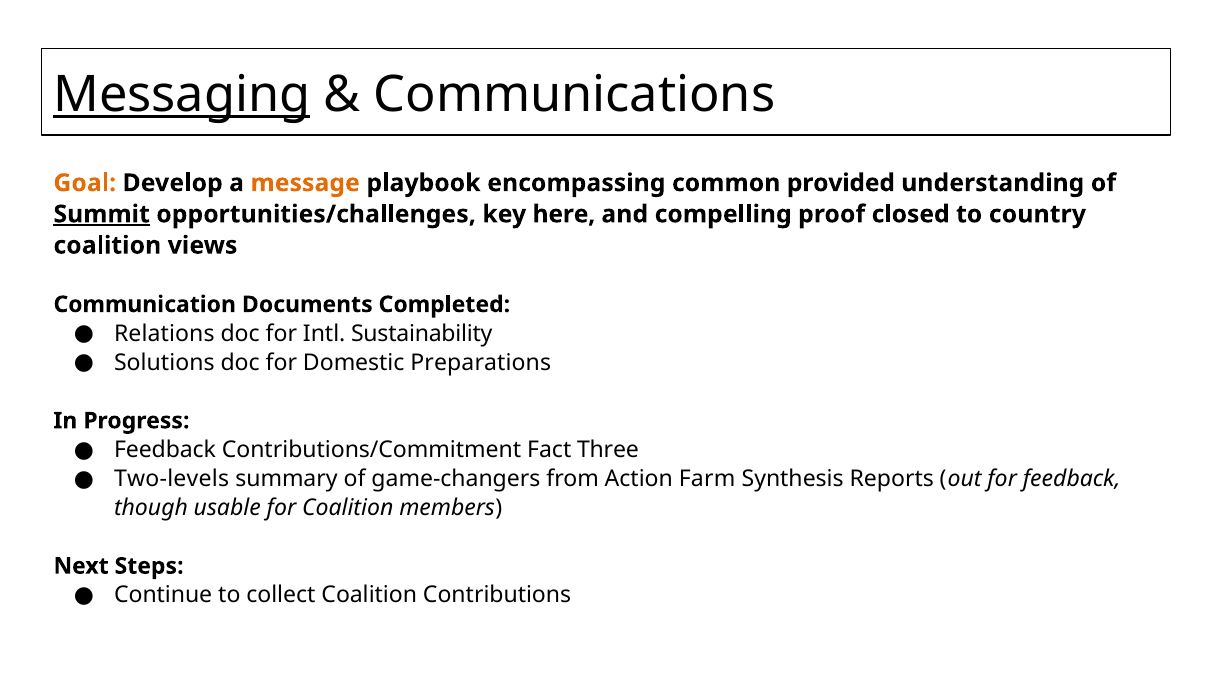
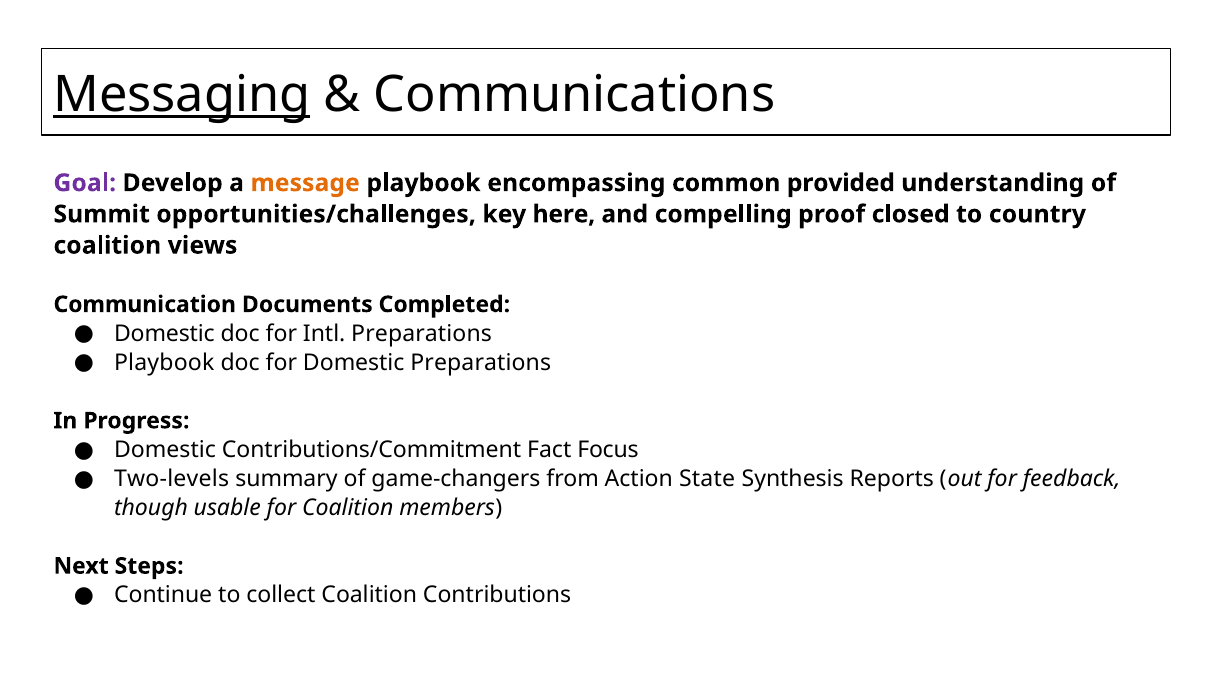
Goal colour: orange -> purple
Summit underline: present -> none
Relations at (164, 333): Relations -> Domestic
Intl Sustainability: Sustainability -> Preparations
Solutions at (164, 362): Solutions -> Playbook
Feedback at (165, 450): Feedback -> Domestic
Three: Three -> Focus
Farm: Farm -> State
